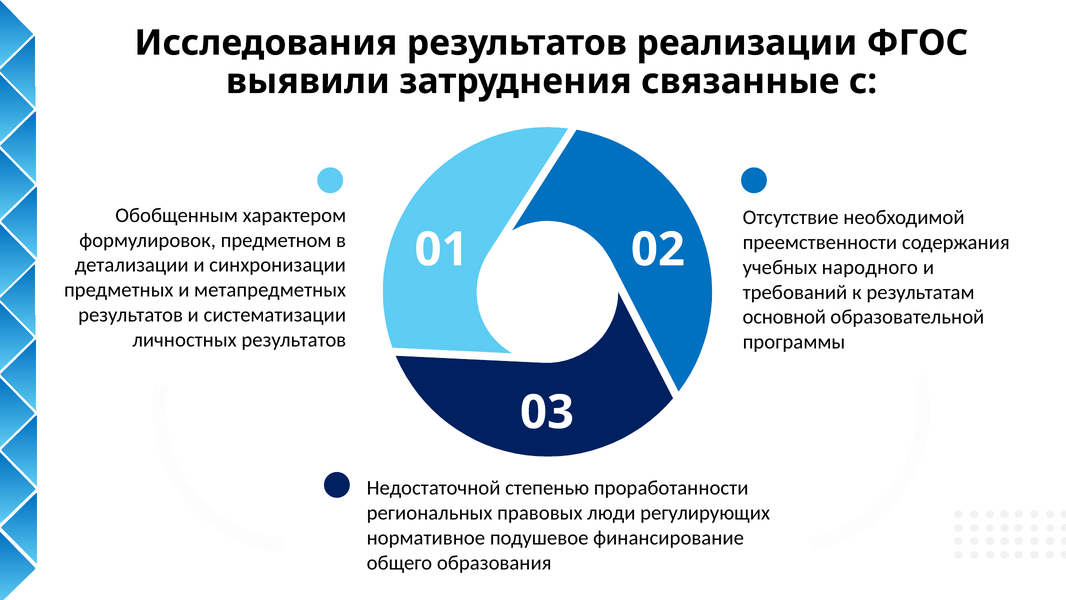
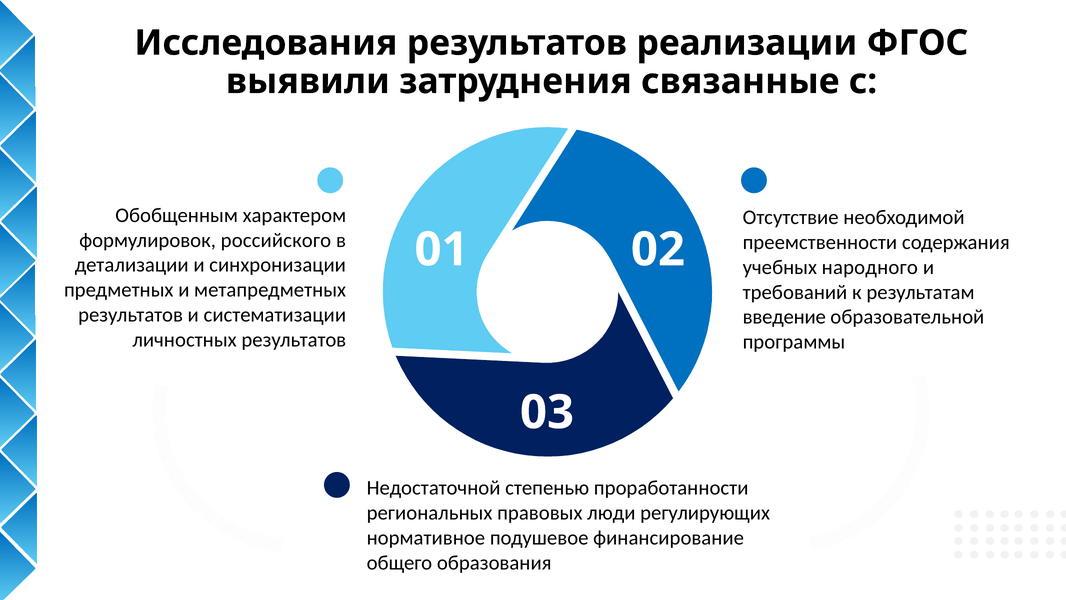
предметном: предметном -> российского
основной: основной -> введение
